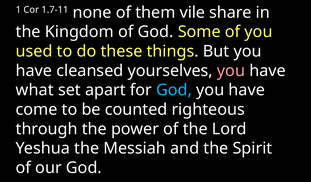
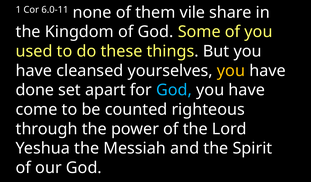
1.7-11: 1.7-11 -> 6.0-11
you at (231, 71) colour: pink -> yellow
what: what -> done
